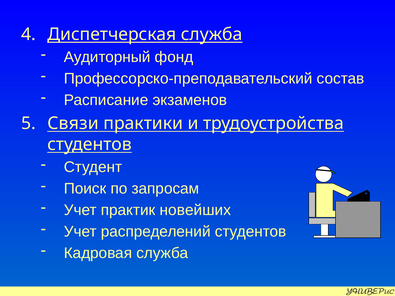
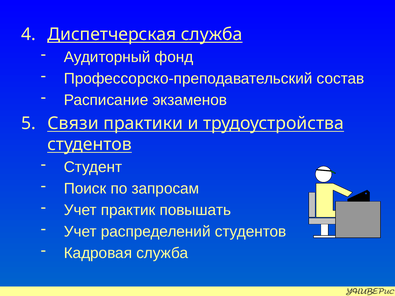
новейших: новейших -> повышать
